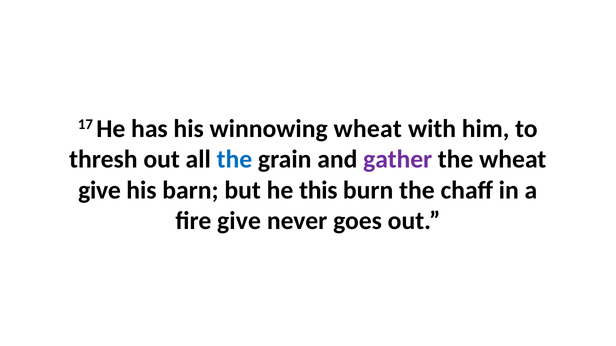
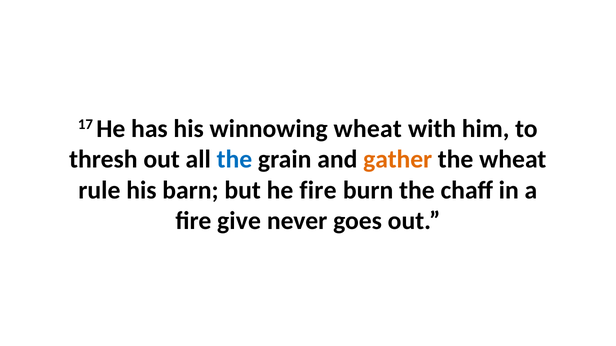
gather colour: purple -> orange
give at (99, 190): give -> rule
he this: this -> fire
